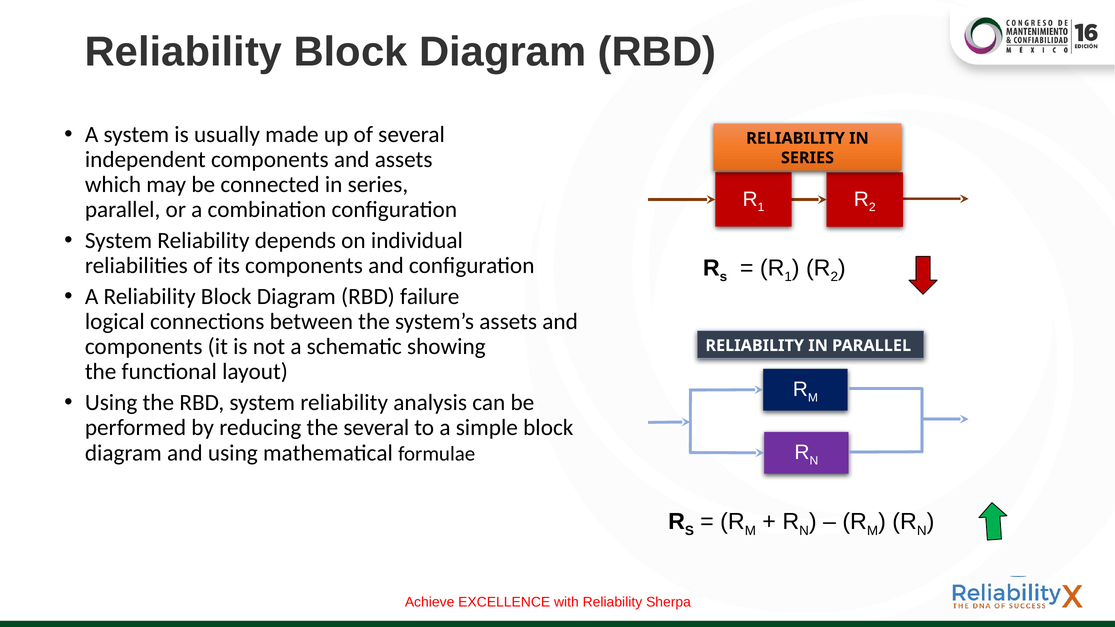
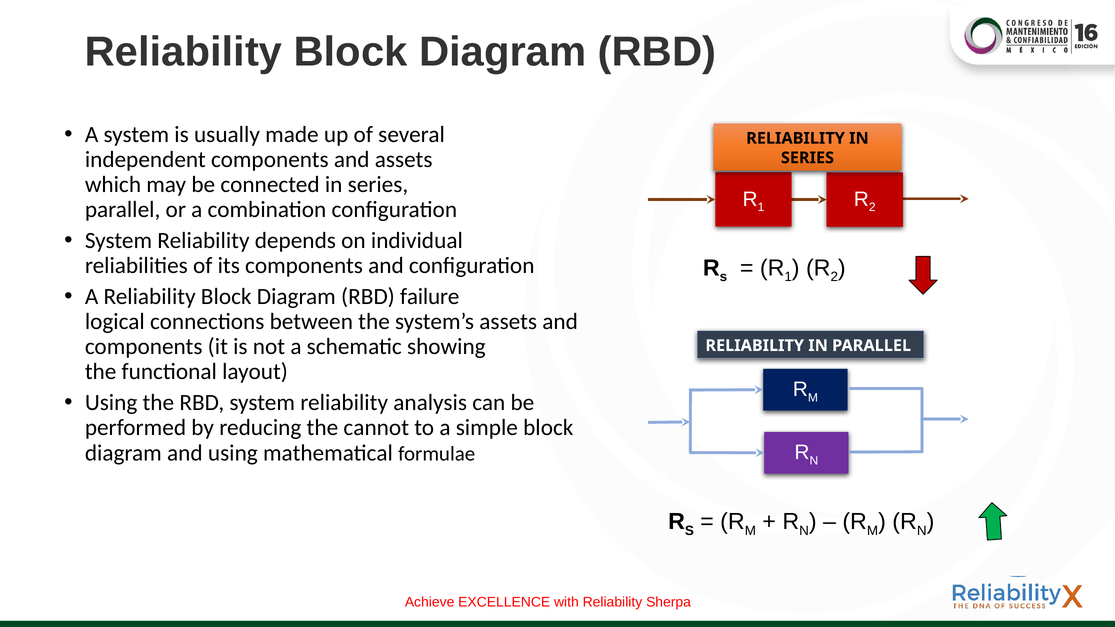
the several: several -> cannot
